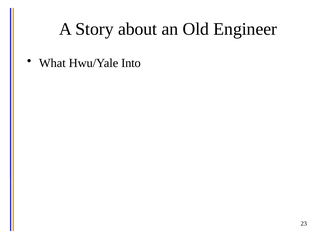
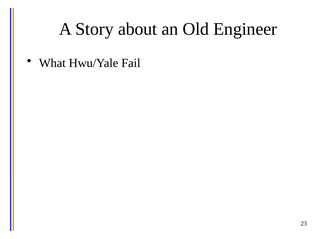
Into: Into -> Fail
